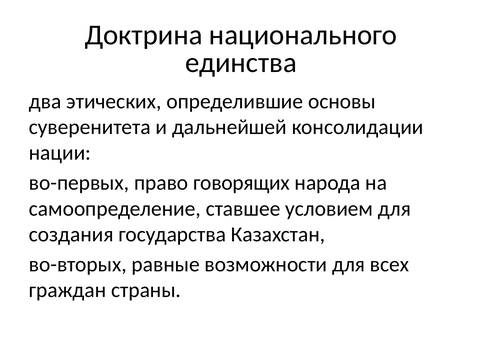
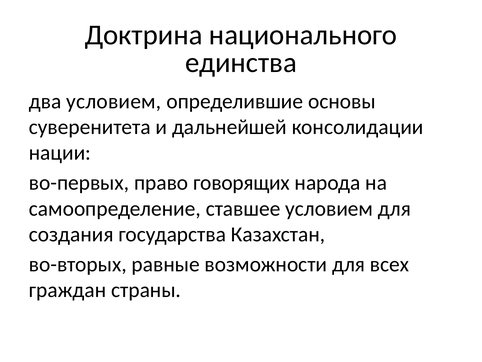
два этических: этических -> условием
